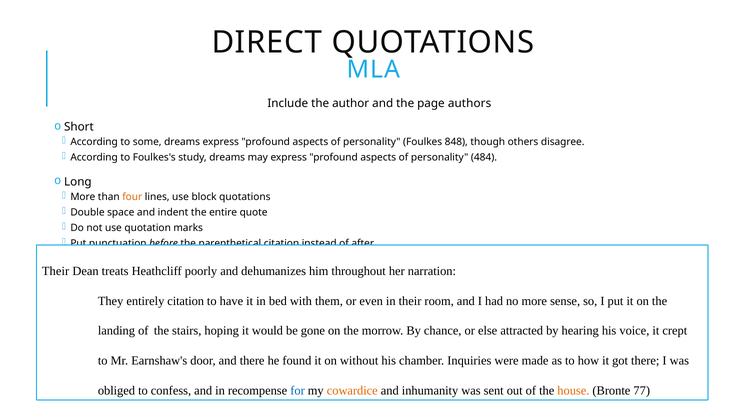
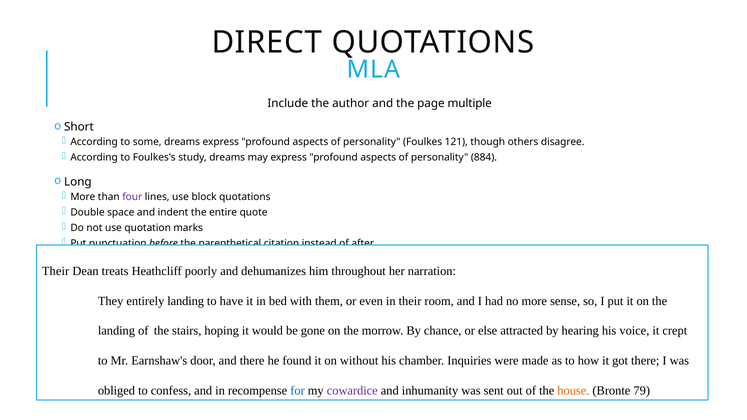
authors: authors -> multiple
848: 848 -> 121
484: 484 -> 884
four colour: orange -> purple
entirely citation: citation -> landing
cowardice colour: orange -> purple
77: 77 -> 79
